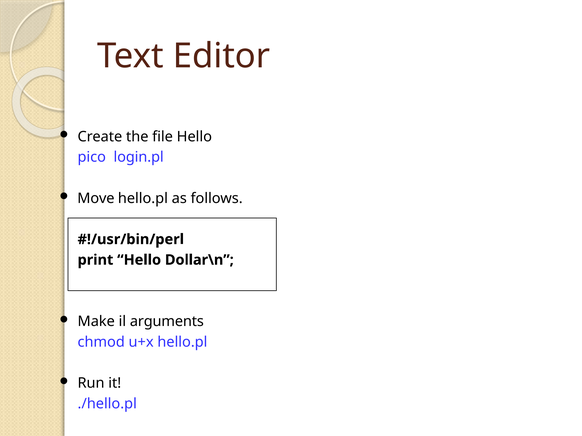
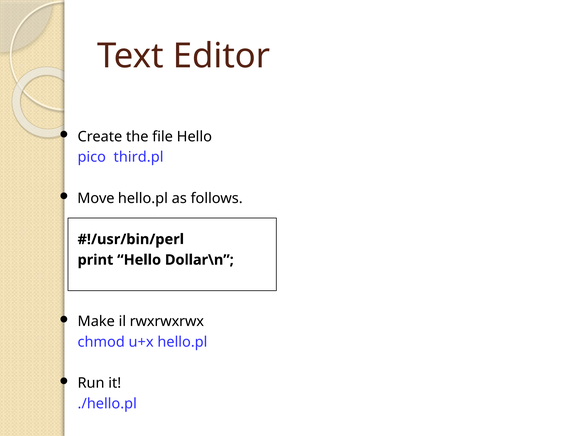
login.pl: login.pl -> third.pl
arguments: arguments -> rwxrwxrwx
